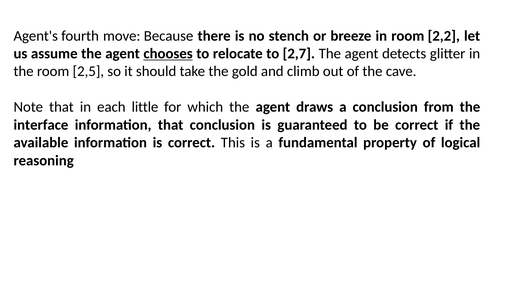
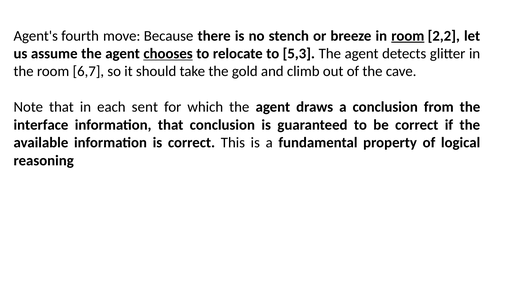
room at (408, 36) underline: none -> present
2,7: 2,7 -> 5,3
2,5: 2,5 -> 6,7
little: little -> sent
